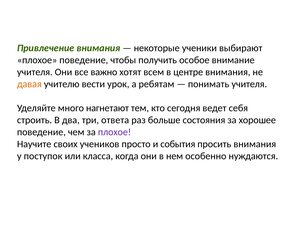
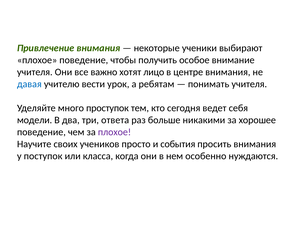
всем: всем -> лицо
давая colour: orange -> blue
нагнетают: нагнетают -> проступок
строить: строить -> модели
состояния: состояния -> никакими
